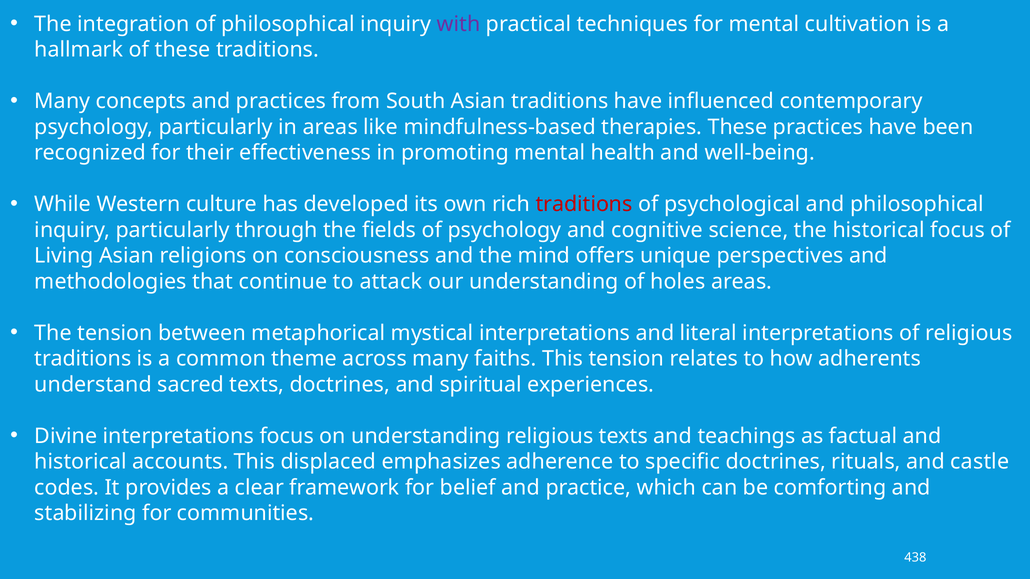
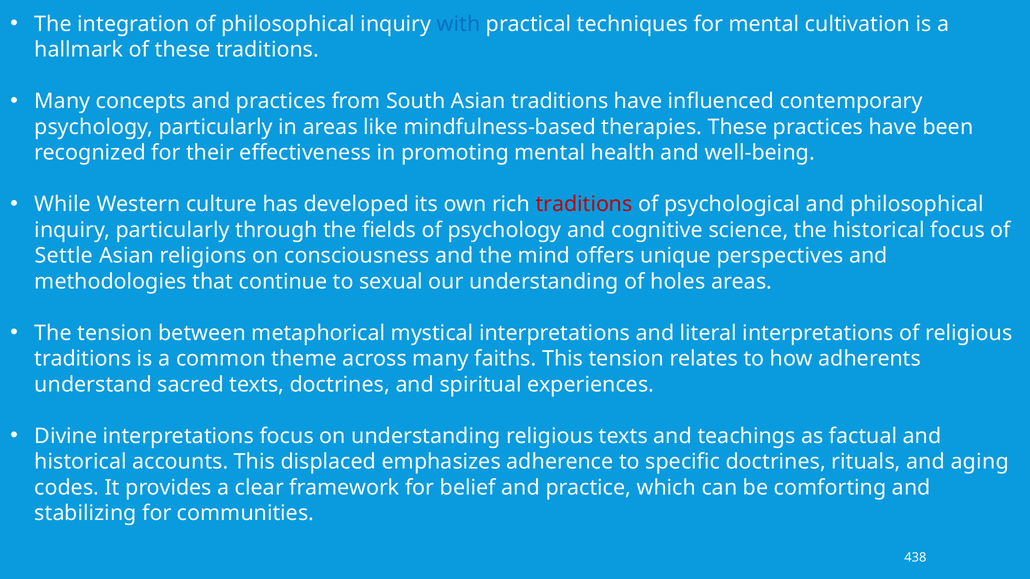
with colour: purple -> blue
Living: Living -> Settle
attack: attack -> sexual
castle: castle -> aging
